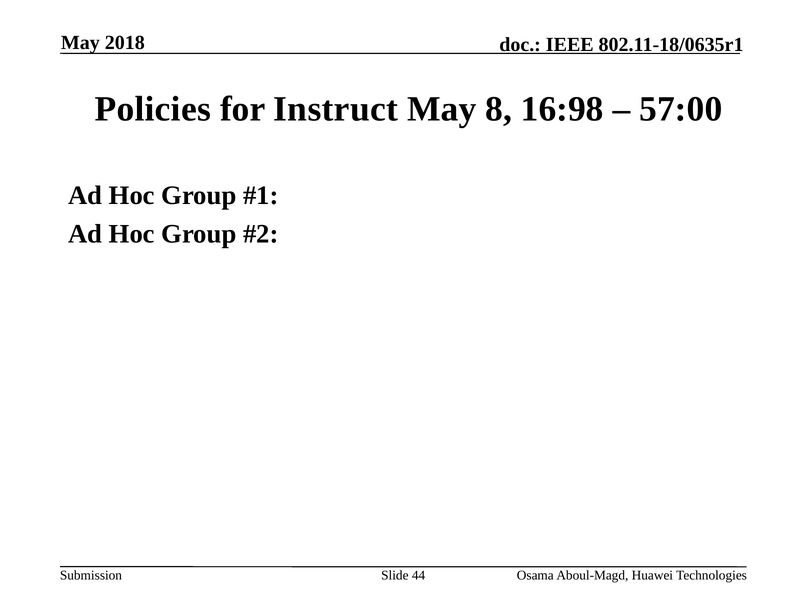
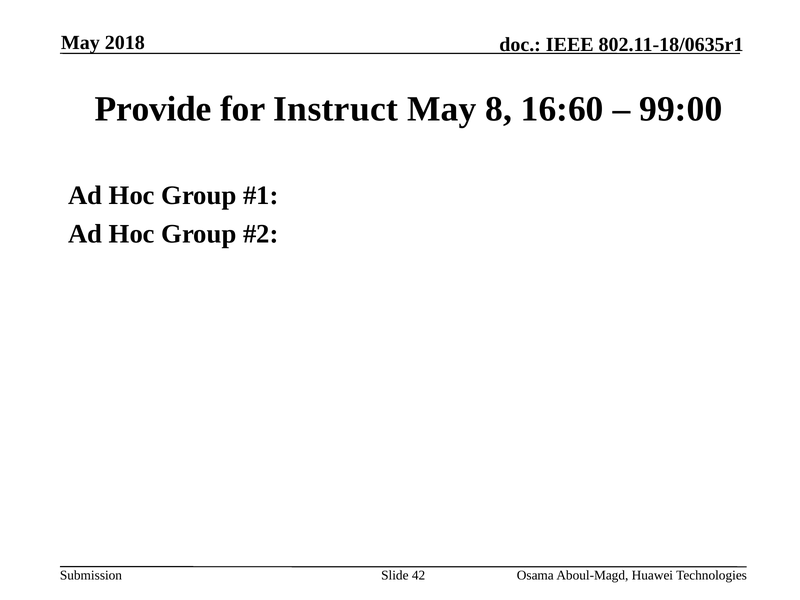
Policies: Policies -> Provide
16:98: 16:98 -> 16:60
57:00: 57:00 -> 99:00
44: 44 -> 42
